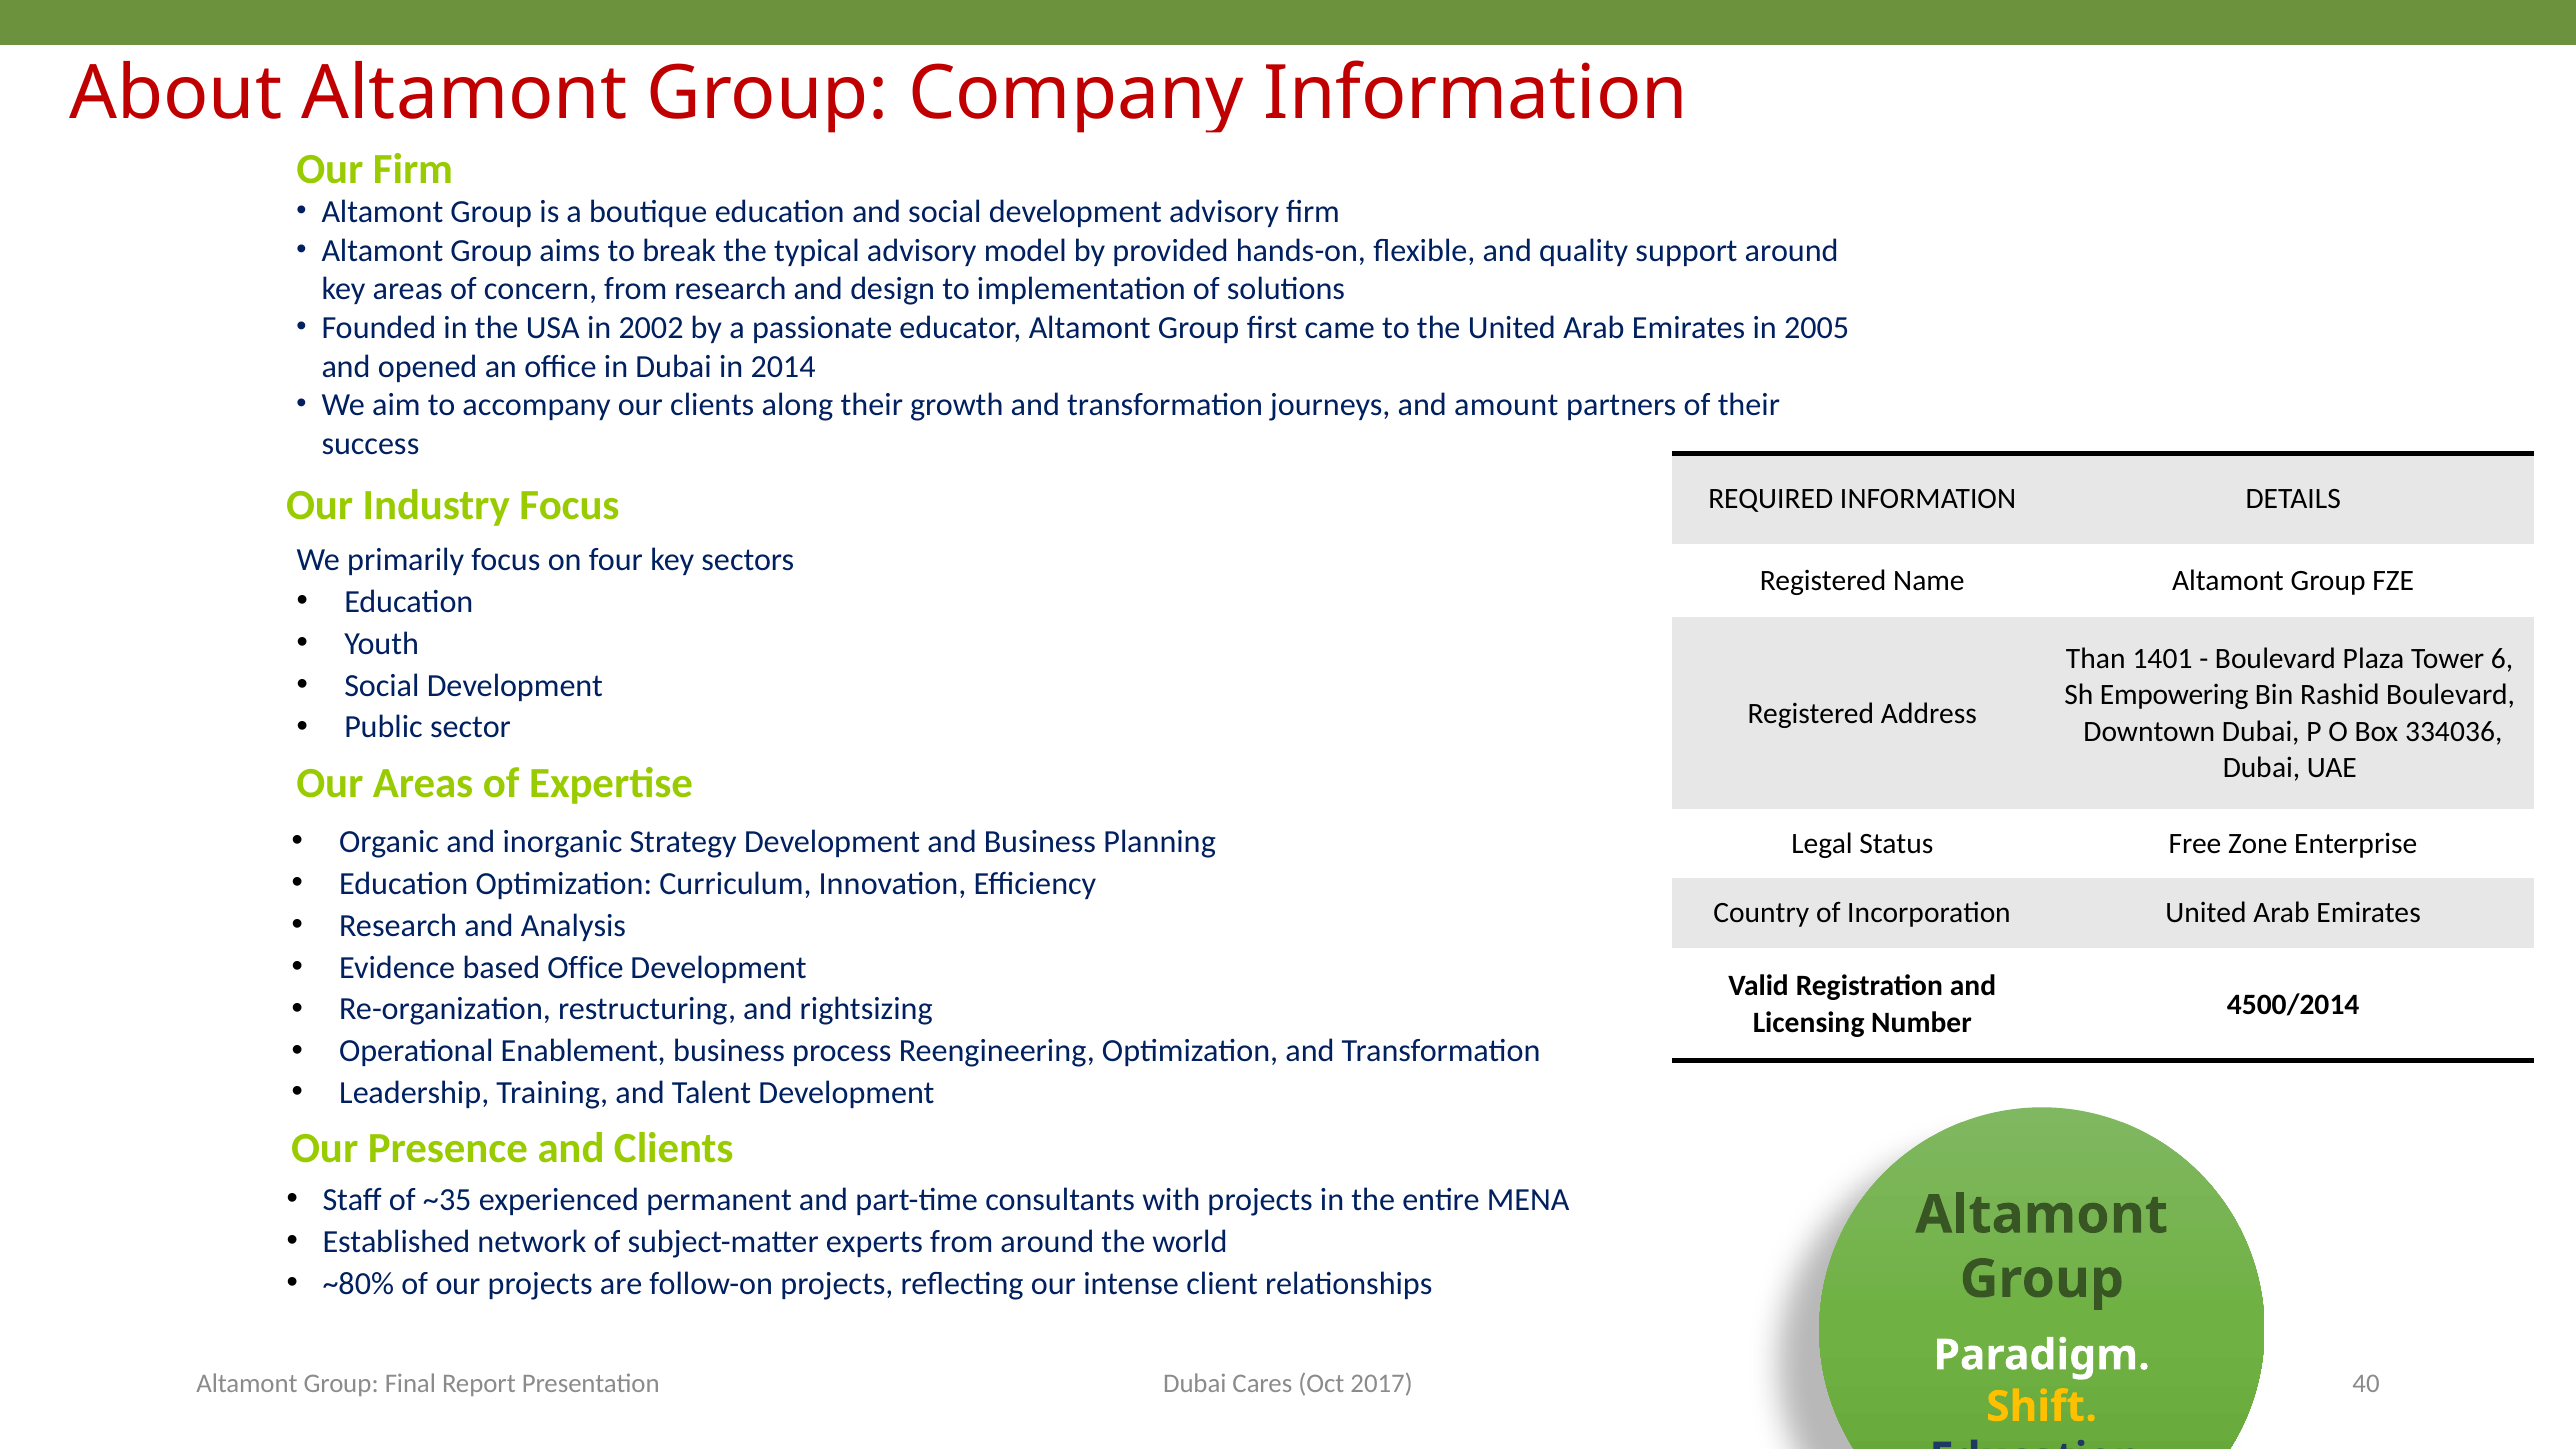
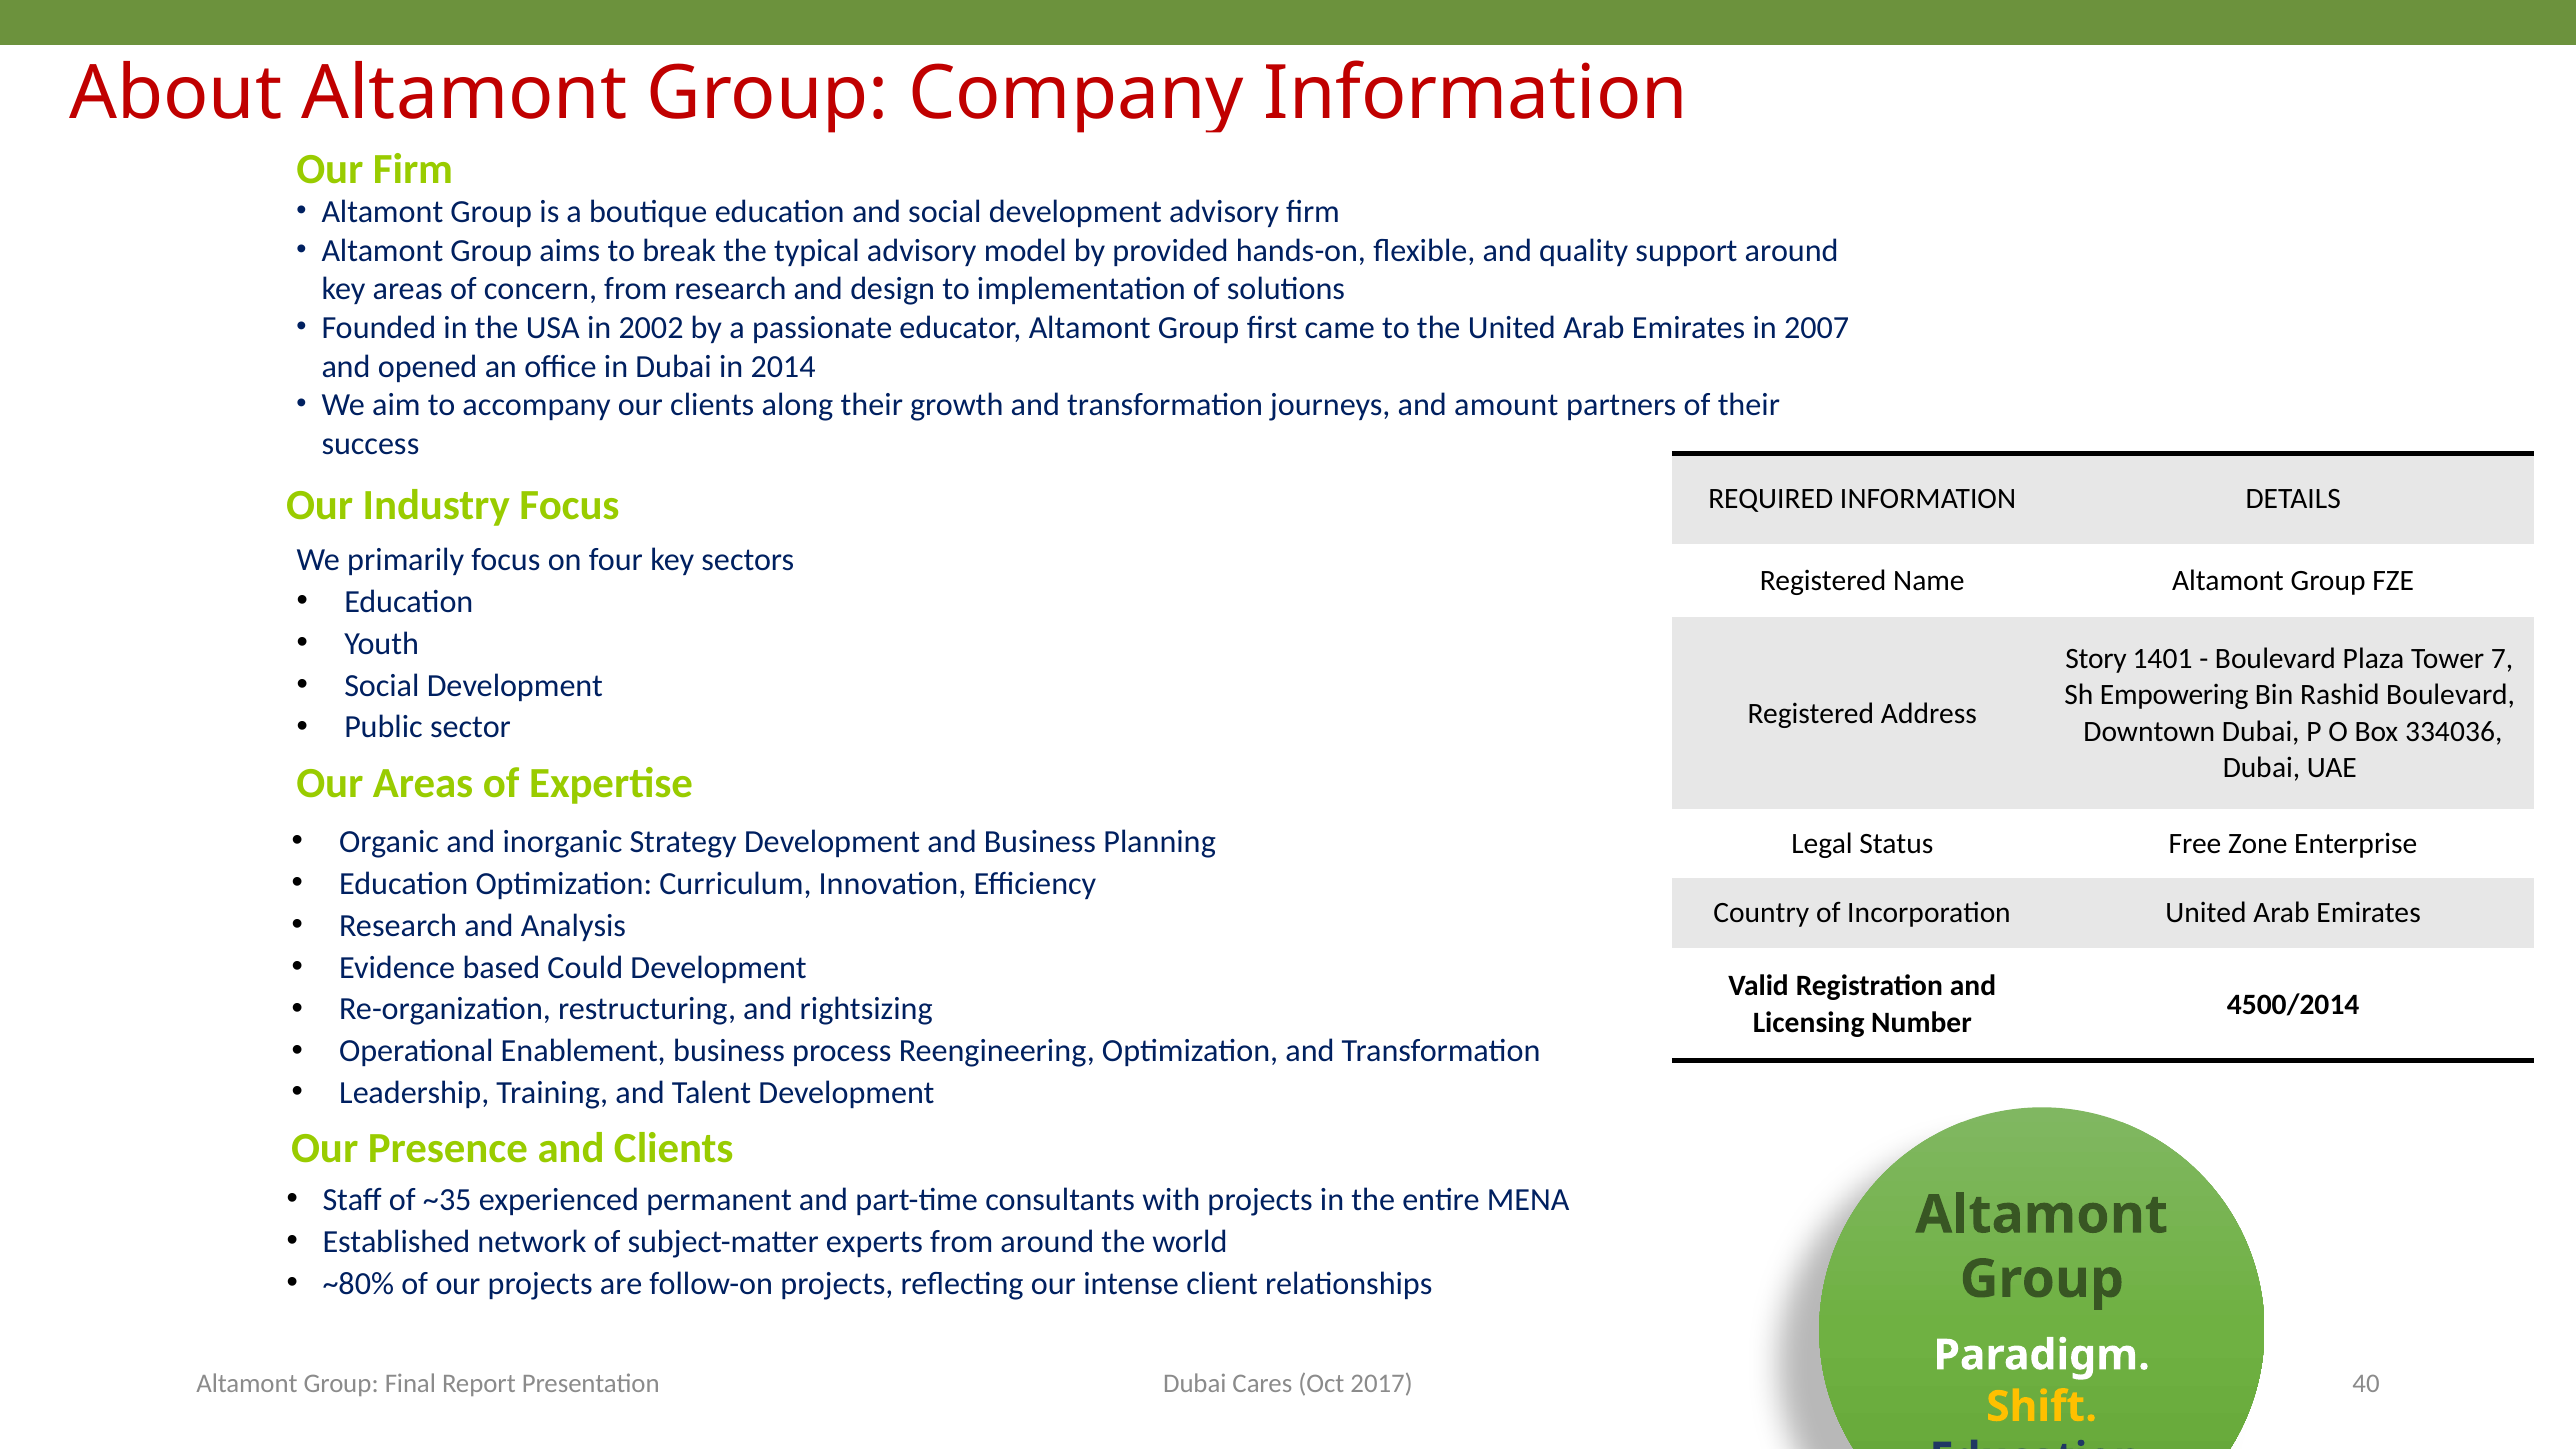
2005: 2005 -> 2007
Than: Than -> Story
6: 6 -> 7
based Office: Office -> Could
